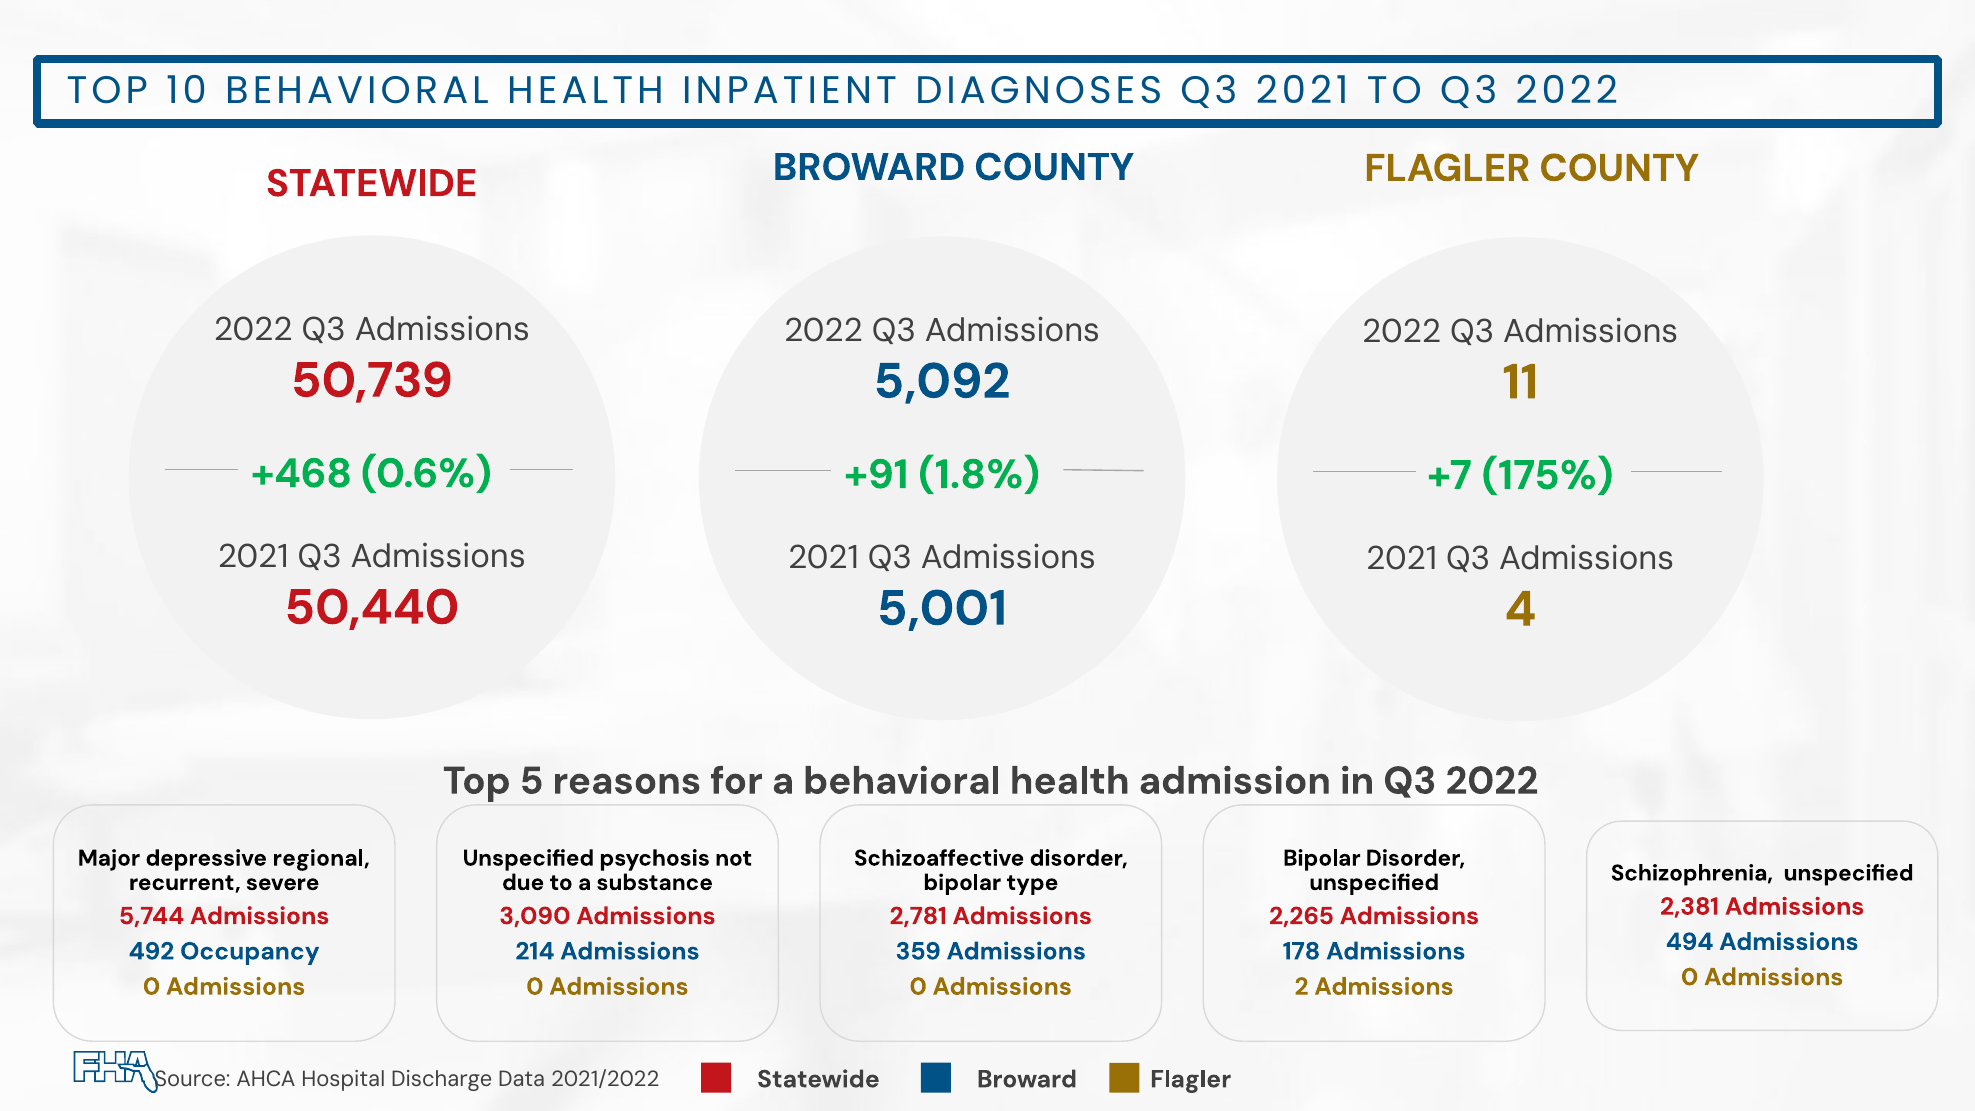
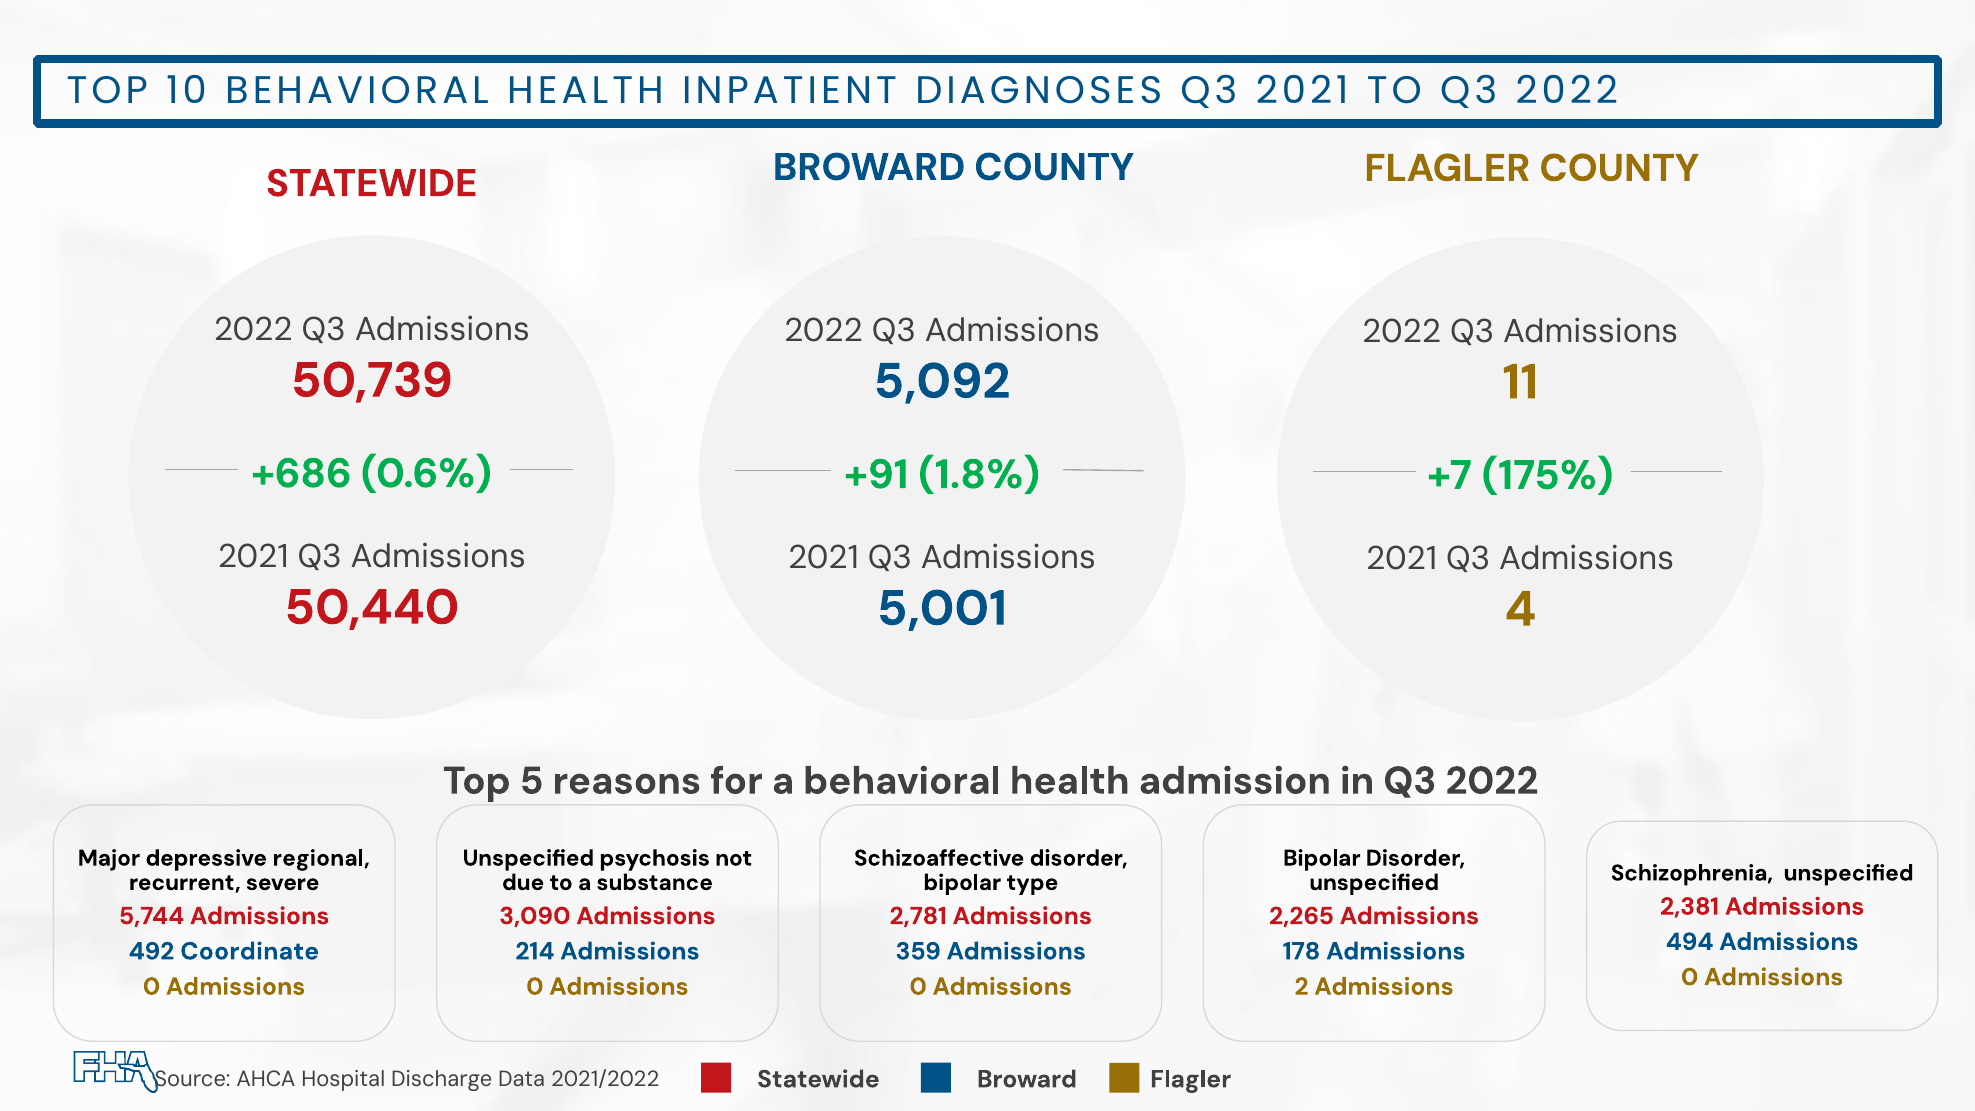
+468: +468 -> +686
Occupancy: Occupancy -> Coordinate
